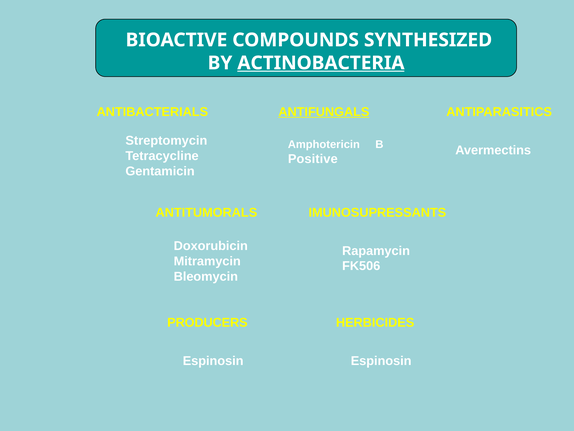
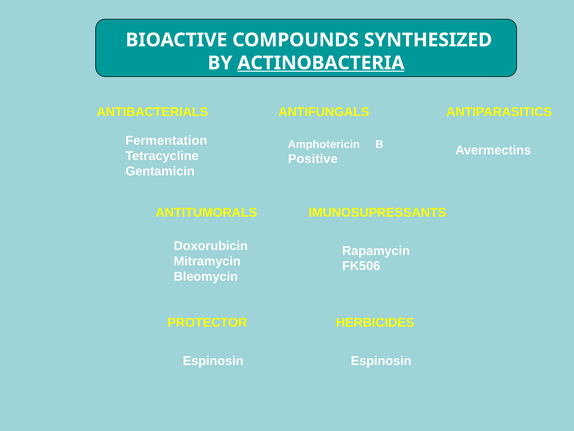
ANTIFUNGALS underline: present -> none
Streptomycin: Streptomycin -> Fermentation
PRODUCERS: PRODUCERS -> PROTECTOR
